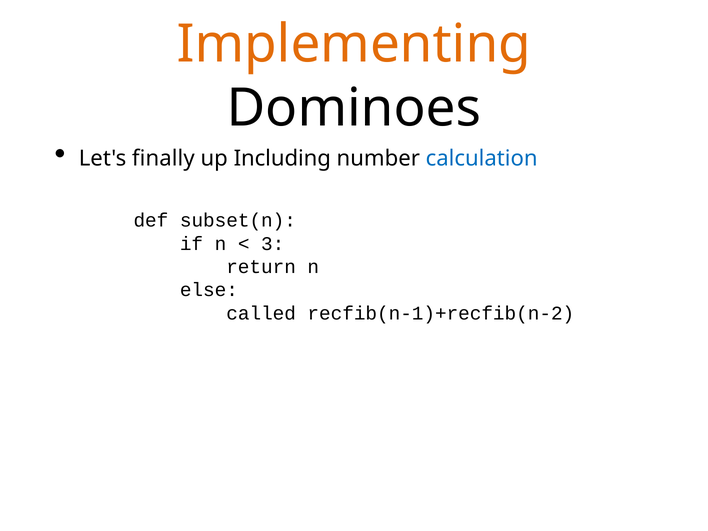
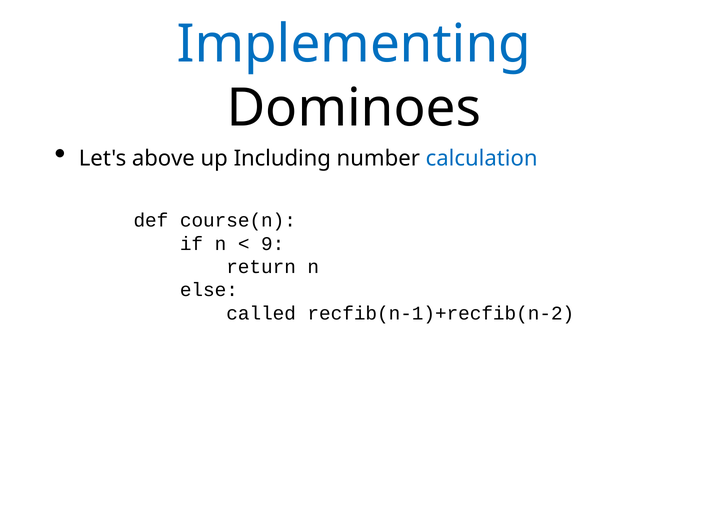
Implementing colour: orange -> blue
finally: finally -> above
subset(n: subset(n -> course(n
3: 3 -> 9
